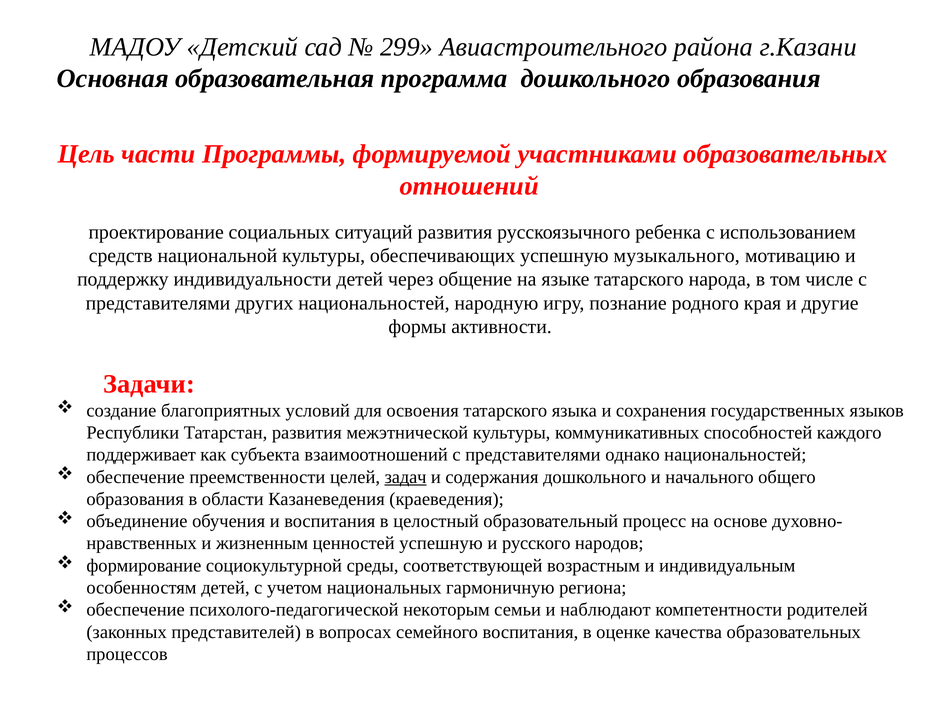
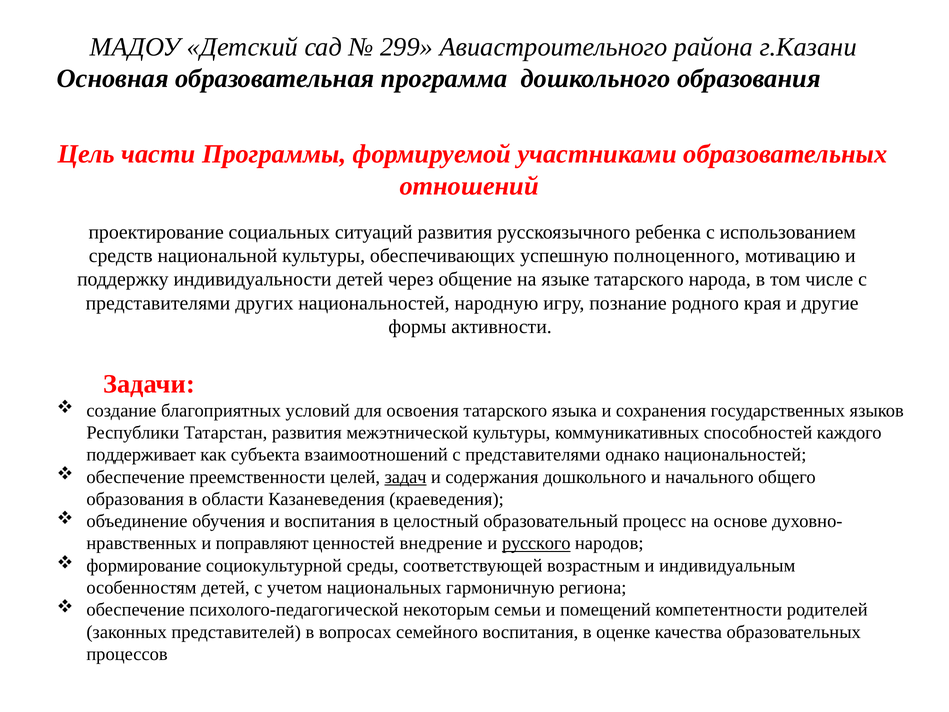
музыкального: музыкального -> полноценного
жизненным: жизненным -> поправляют
ценностей успешную: успешную -> внедрение
русского underline: none -> present
наблюдают: наблюдают -> помещений
